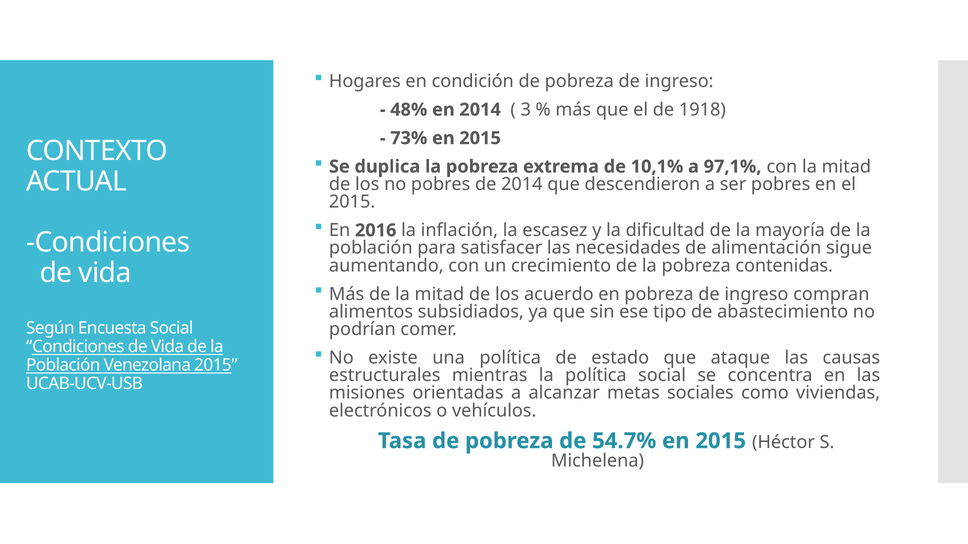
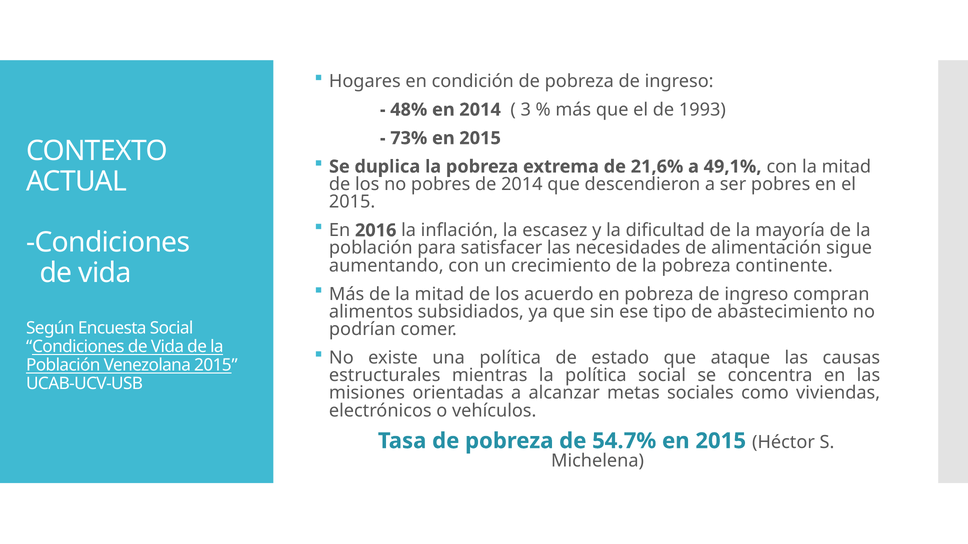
1918: 1918 -> 1993
10,1%: 10,1% -> 21,6%
97,1%: 97,1% -> 49,1%
contenidas: contenidas -> continente
